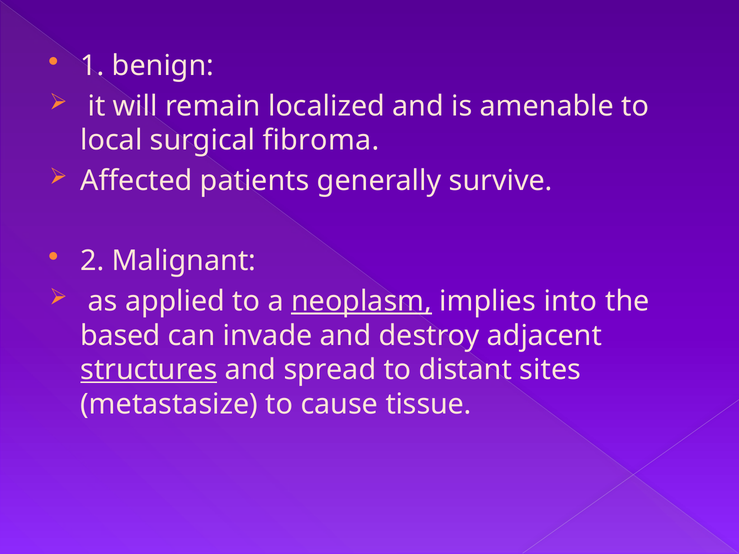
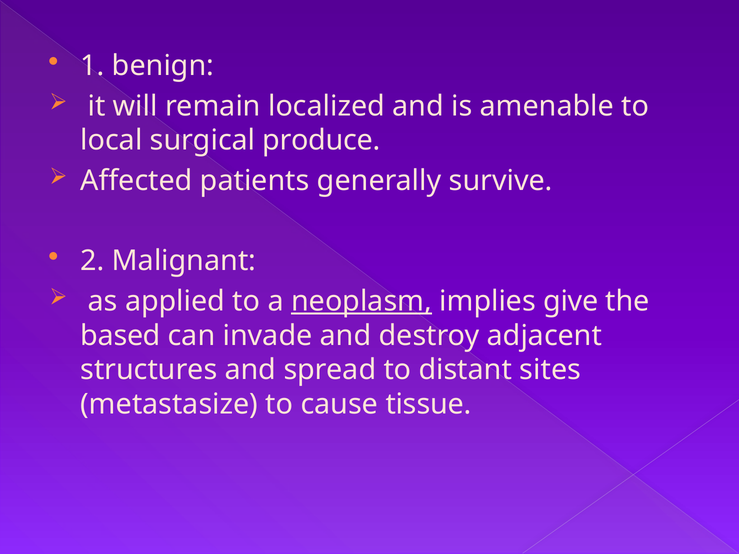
fibroma: fibroma -> produce
into: into -> give
structures underline: present -> none
